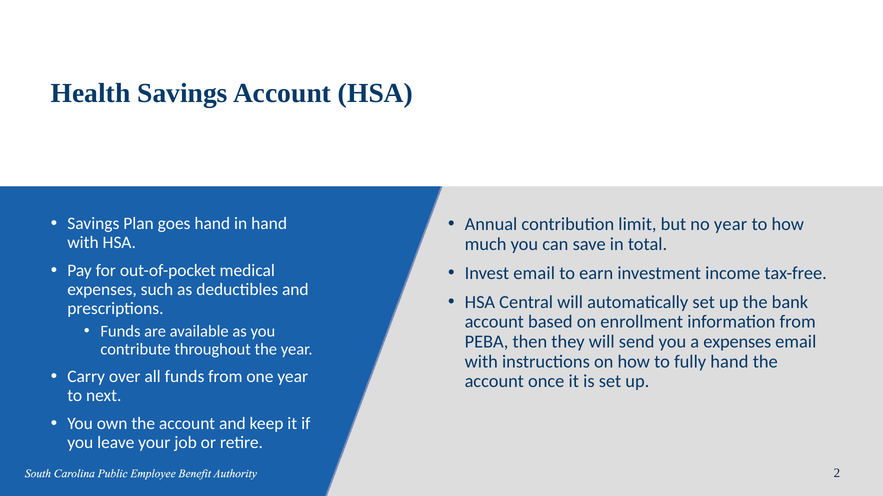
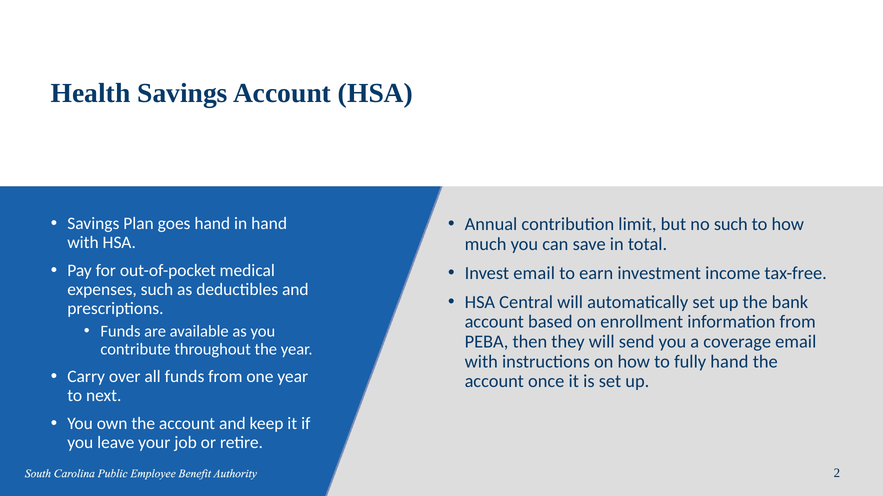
no year: year -> such
a expenses: expenses -> coverage
